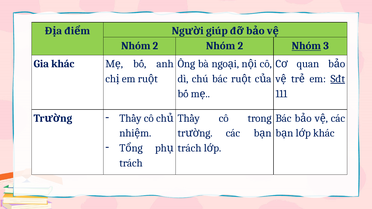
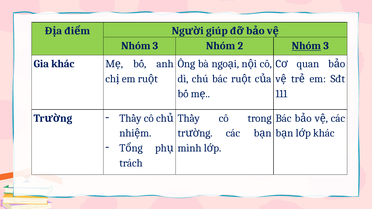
2 at (155, 46): 2 -> 3
Sđt underline: present -> none
trách at (189, 148): trách -> mình
